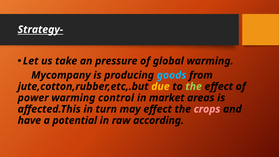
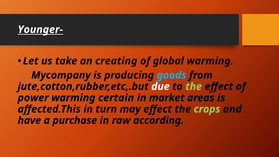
Strategy-: Strategy- -> Younger-
pressure: pressure -> creating
due colour: yellow -> white
control: control -> certain
crops colour: pink -> light green
potential: potential -> purchase
